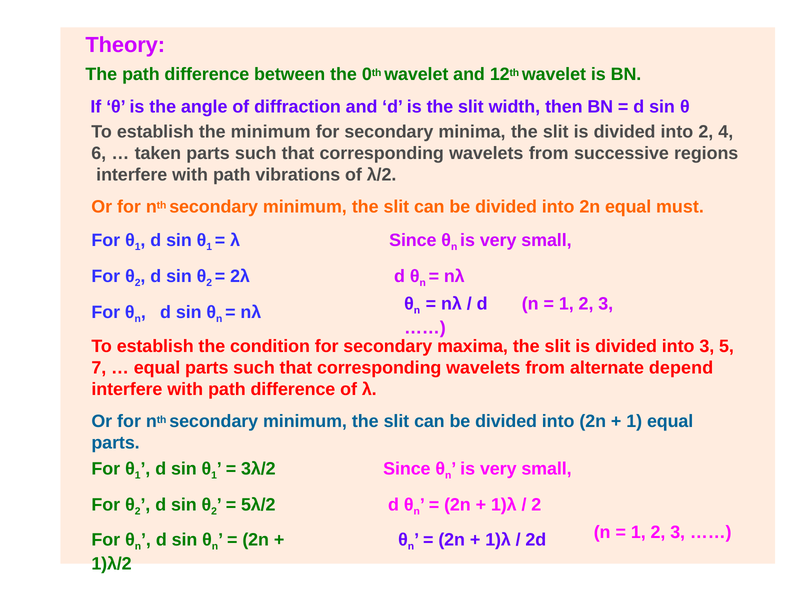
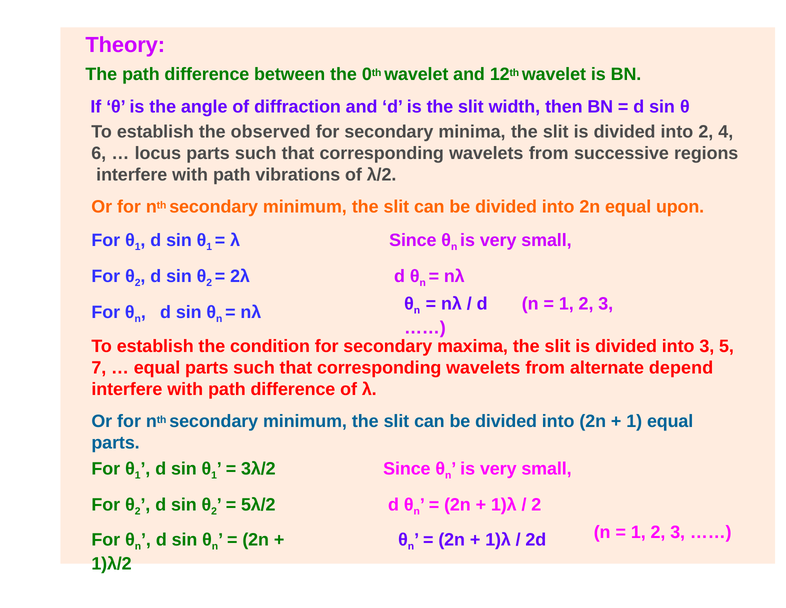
the minimum: minimum -> observed
taken: taken -> locus
must: must -> upon
